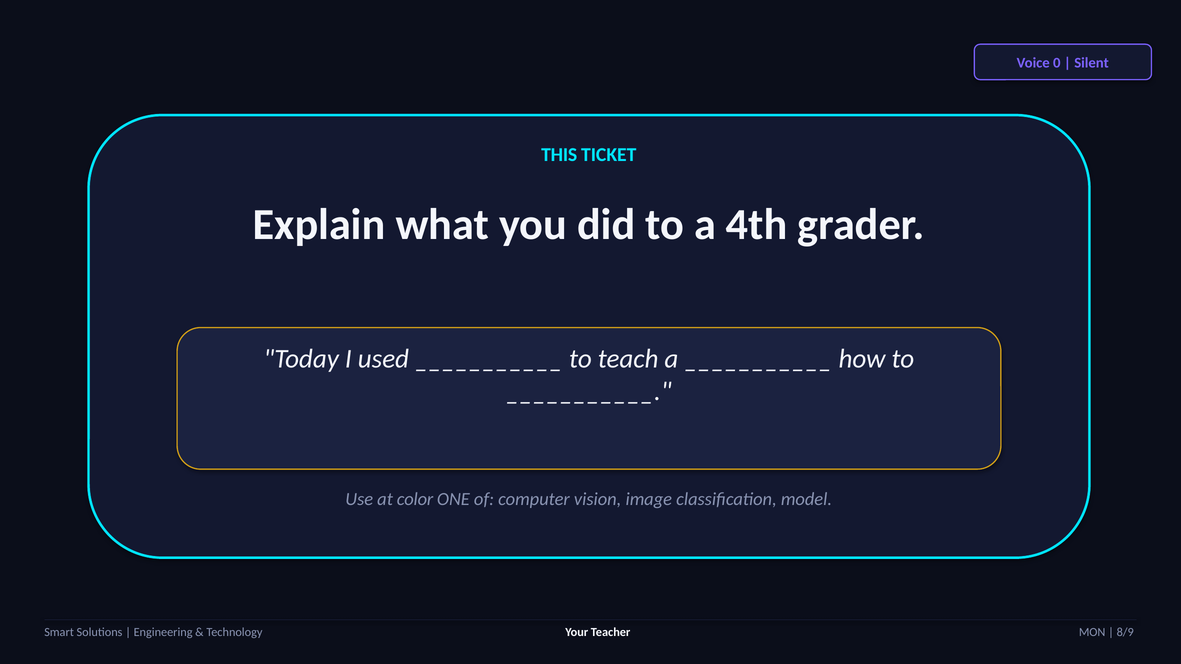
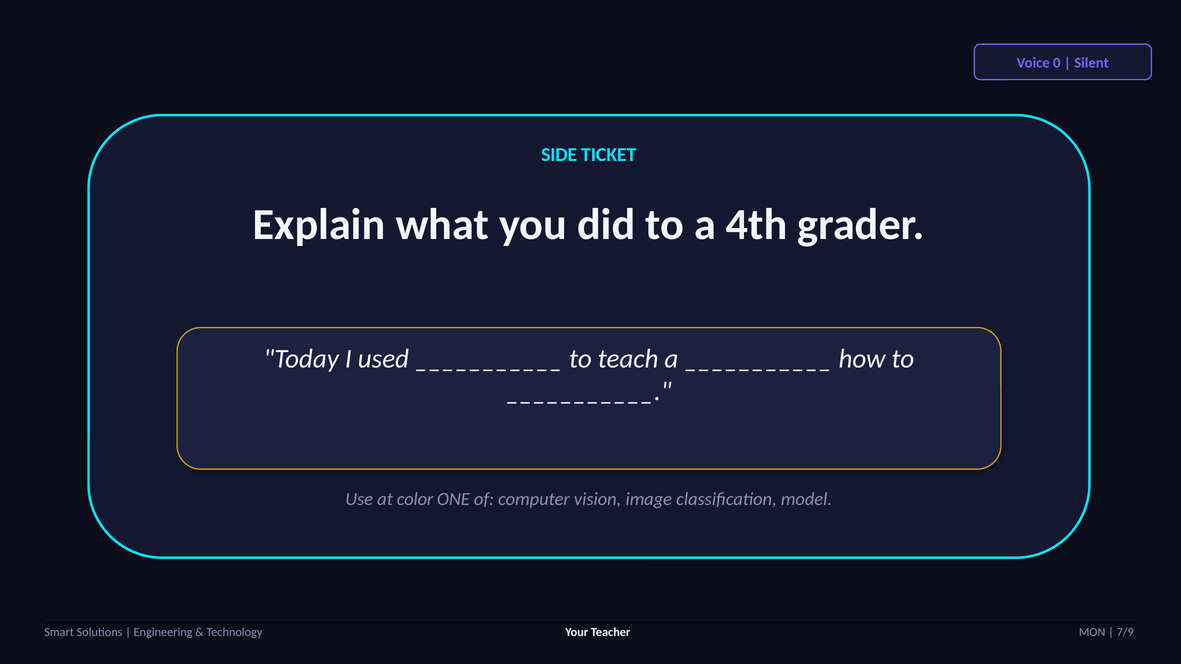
THIS: THIS -> SIDE
8/9: 8/9 -> 7/9
